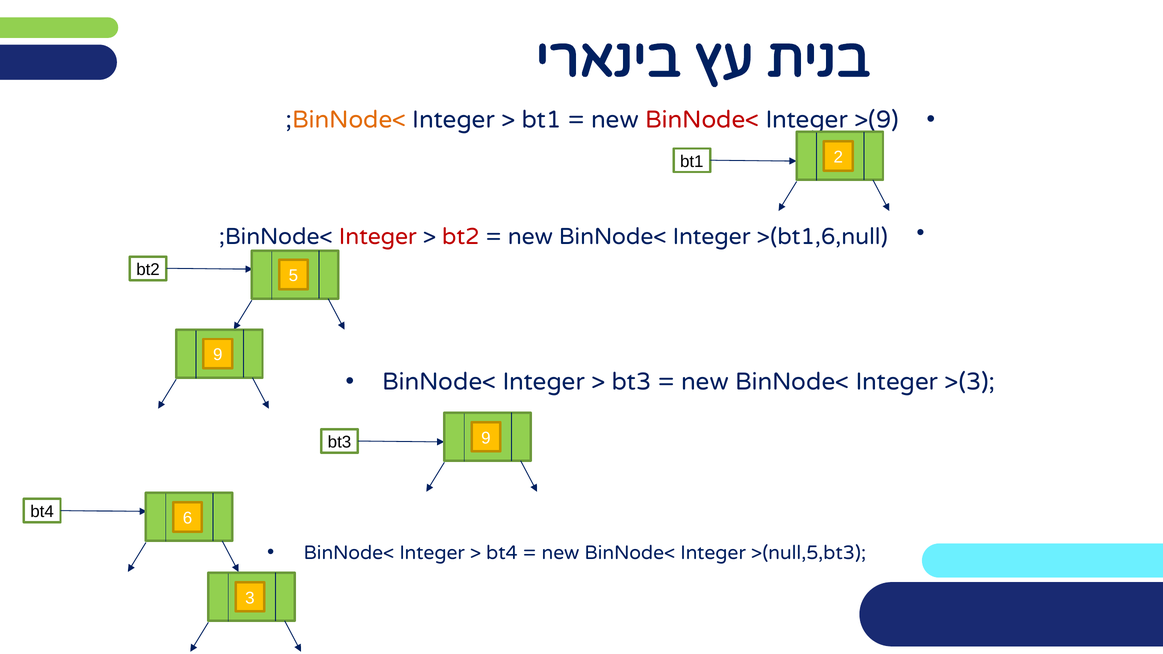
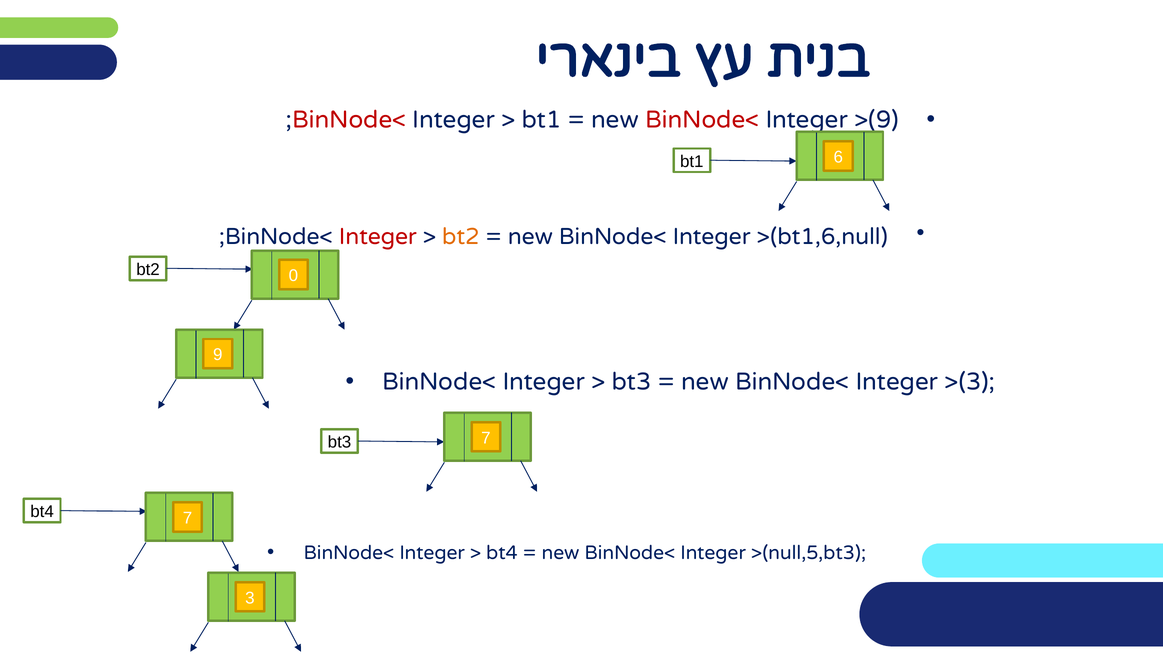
BinNode< at (349, 120) colour: orange -> red
2: 2 -> 6
bt2 at (461, 237) colour: red -> orange
5: 5 -> 0
bt3 9: 9 -> 7
bt4 6: 6 -> 7
